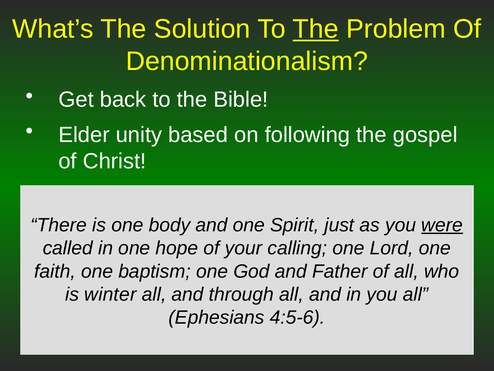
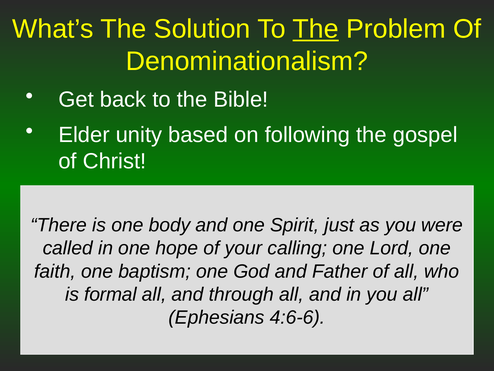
were underline: present -> none
winter: winter -> formal
4:5-6: 4:5-6 -> 4:6-6
